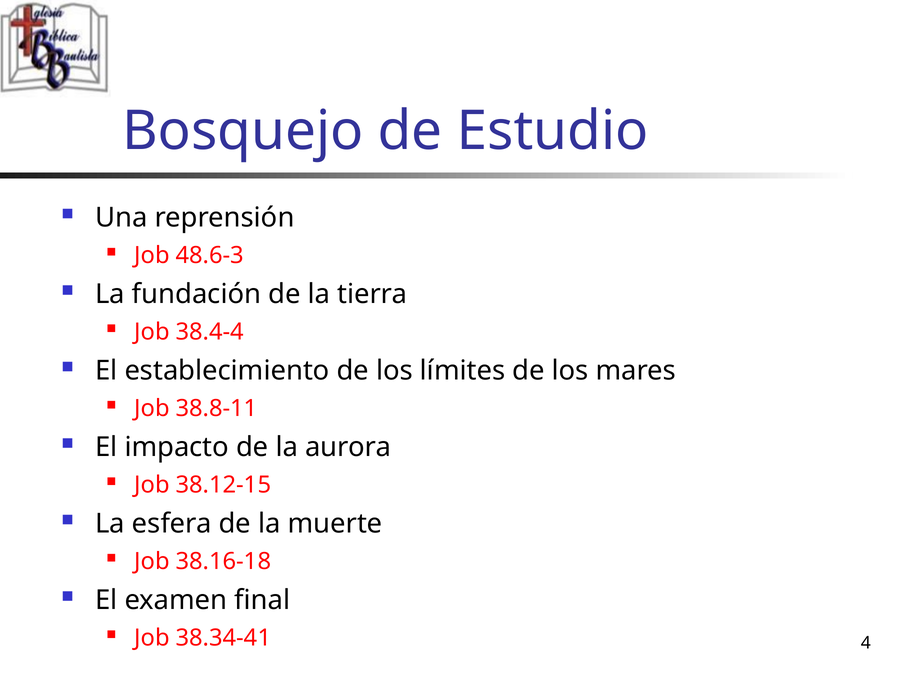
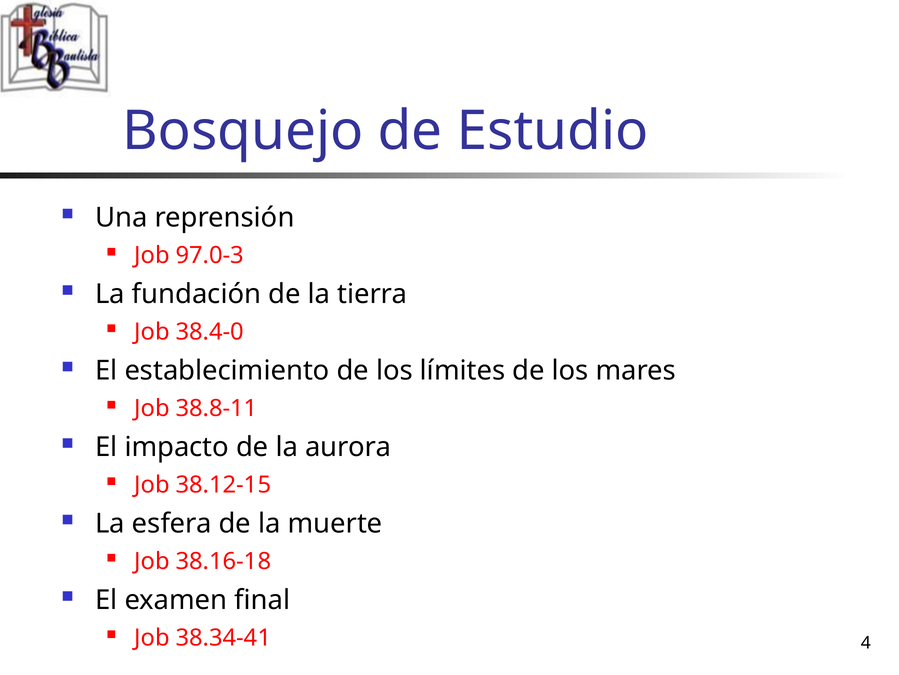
48.6-3: 48.6-3 -> 97.0-3
38.4-4: 38.4-4 -> 38.4-0
